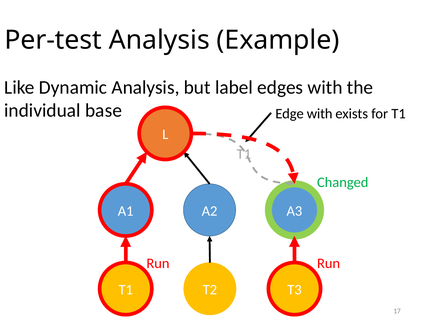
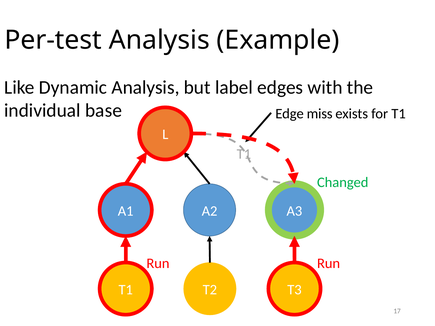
Edge with: with -> miss
